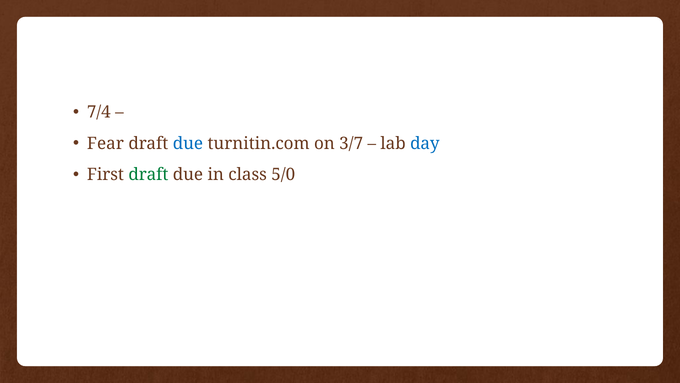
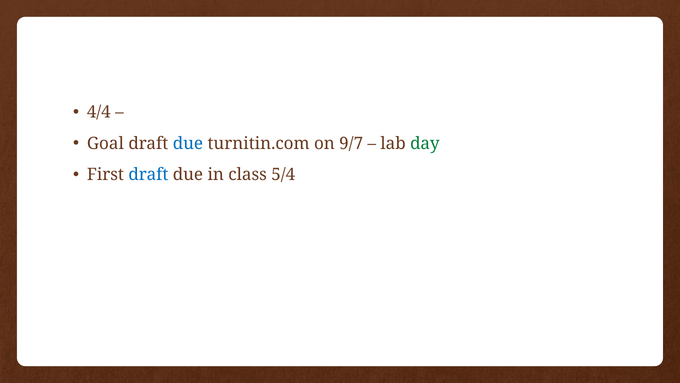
7/4: 7/4 -> 4/4
Fear: Fear -> Goal
3/7: 3/7 -> 9/7
day colour: blue -> green
draft at (148, 174) colour: green -> blue
5/0: 5/0 -> 5/4
